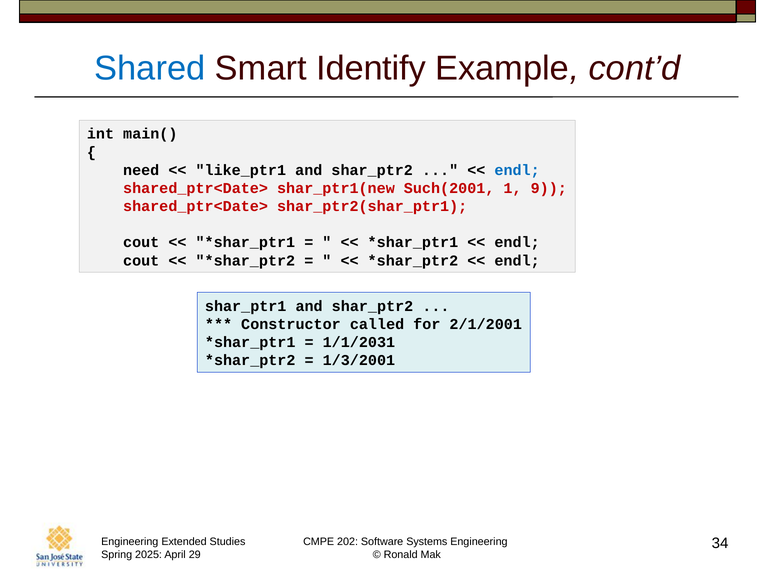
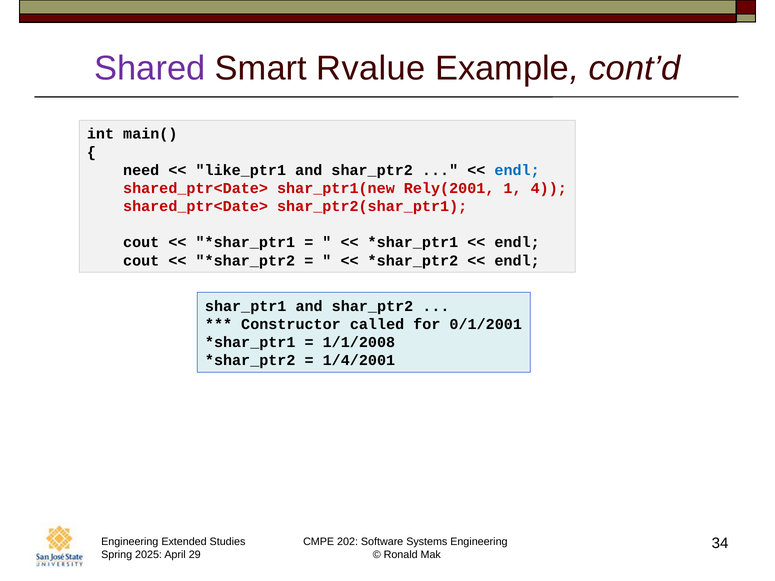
Shared colour: blue -> purple
Identify: Identify -> Rvalue
Such(2001: Such(2001 -> Rely(2001
9: 9 -> 4
2/1/2001: 2/1/2001 -> 0/1/2001
1/1/2031: 1/1/2031 -> 1/1/2008
1/3/2001: 1/3/2001 -> 1/4/2001
